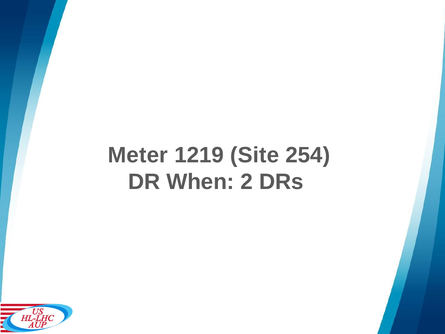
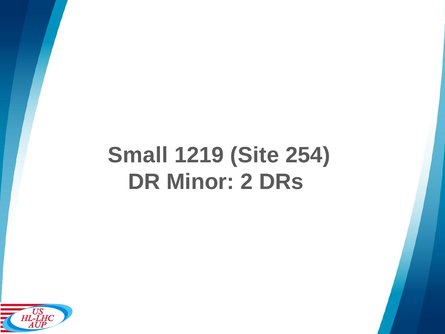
Meter: Meter -> Small
When: When -> Minor
